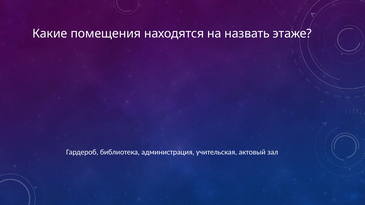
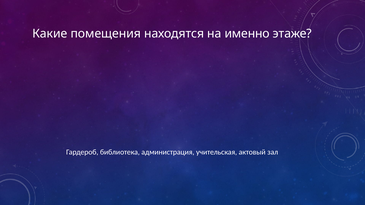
назвать: назвать -> именно
